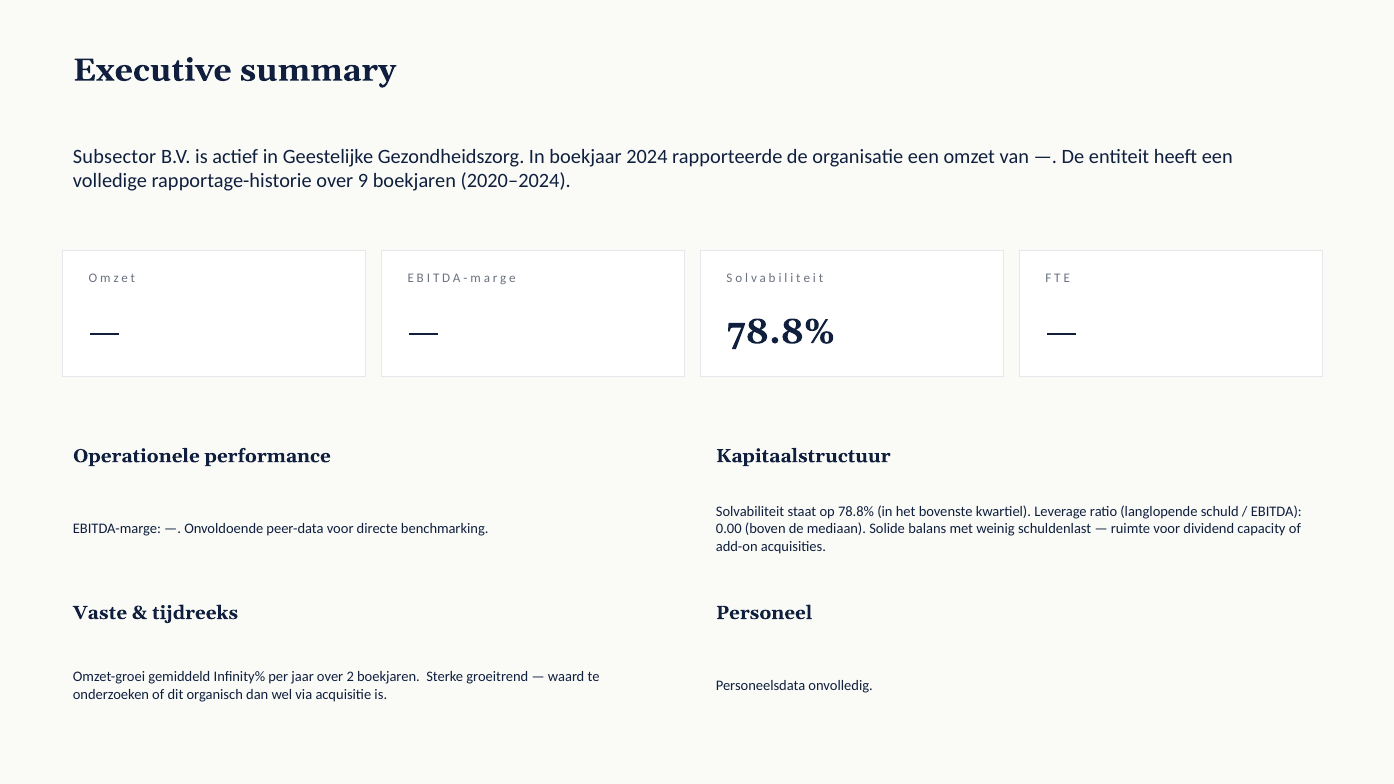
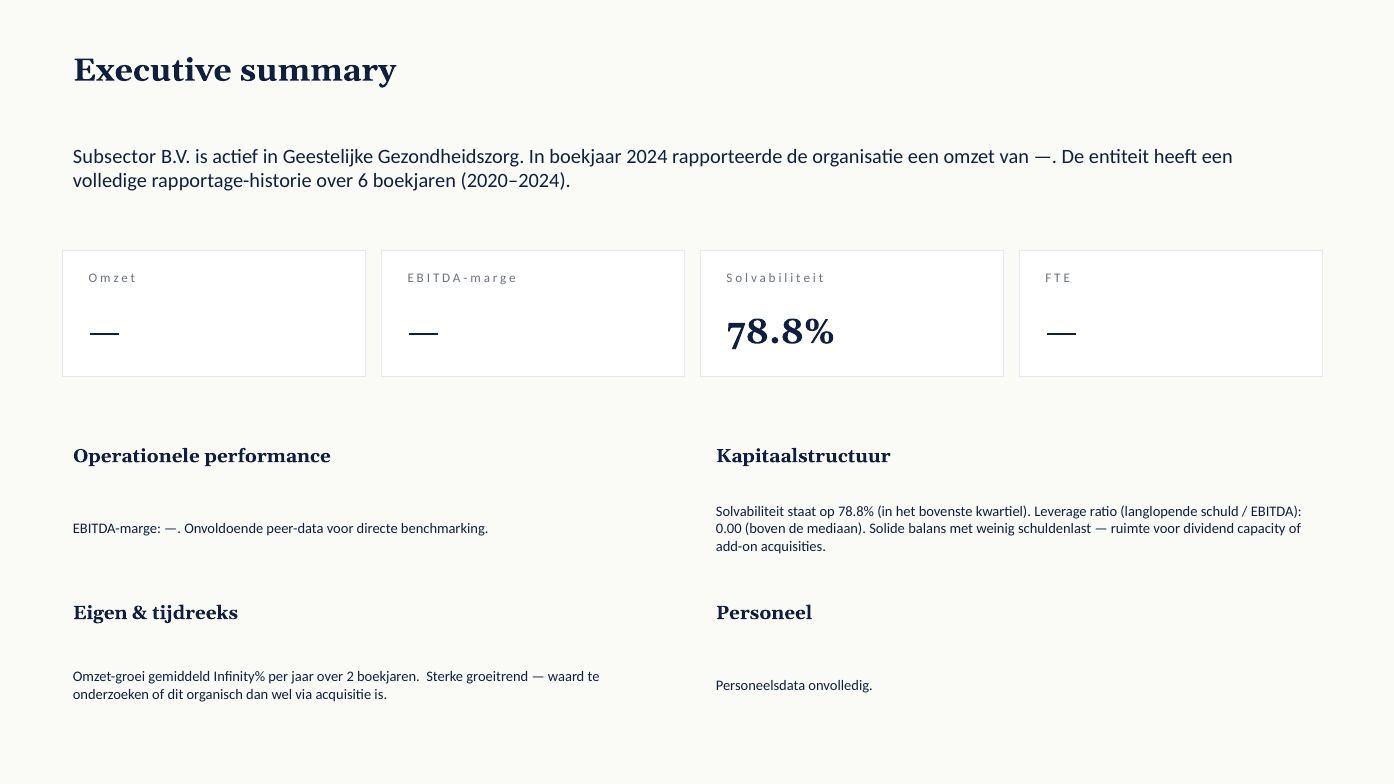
9: 9 -> 6
Vaste: Vaste -> Eigen
